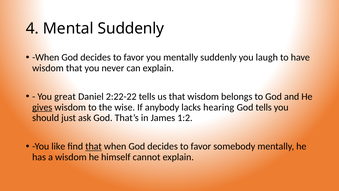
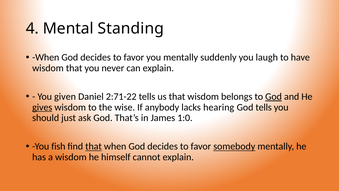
Mental Suddenly: Suddenly -> Standing
great: great -> given
2:22-22: 2:22-22 -> 2:71-22
God at (274, 96) underline: none -> present
1:2: 1:2 -> 1:0
like: like -> fish
somebody underline: none -> present
